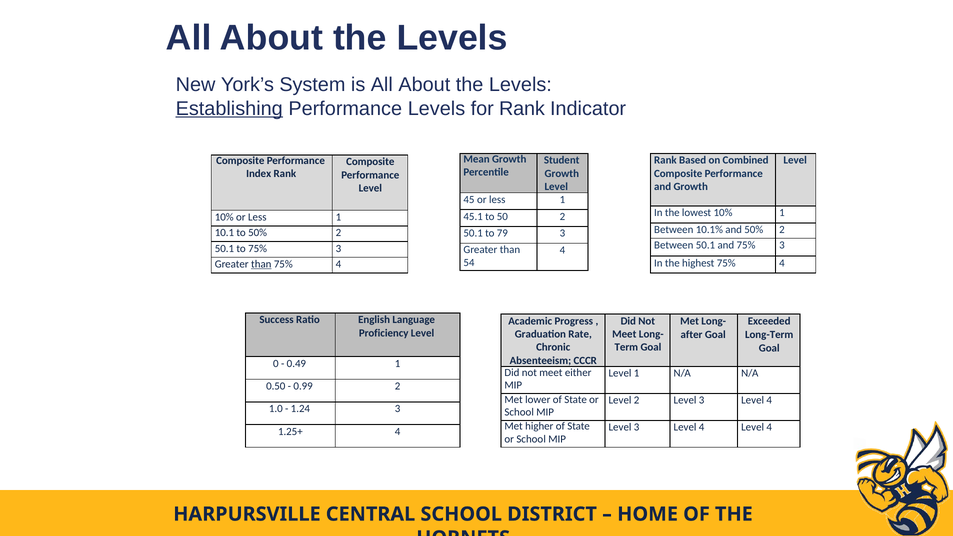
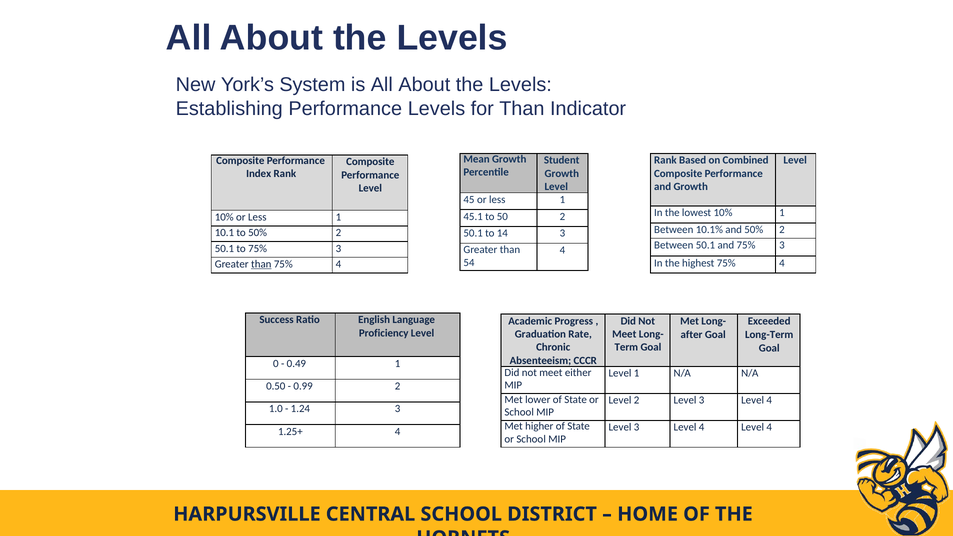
Establishing underline: present -> none
for Rank: Rank -> Than
79: 79 -> 14
